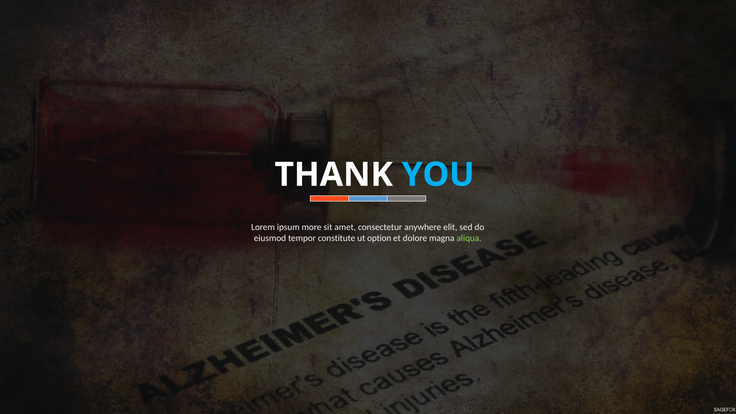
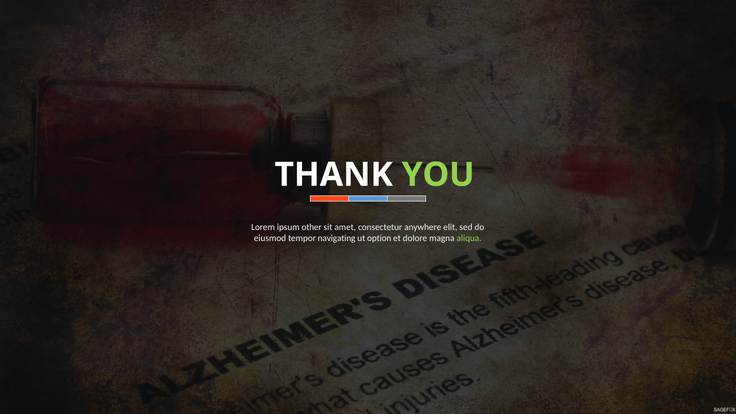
YOU colour: light blue -> light green
more: more -> other
constitute: constitute -> navigating
